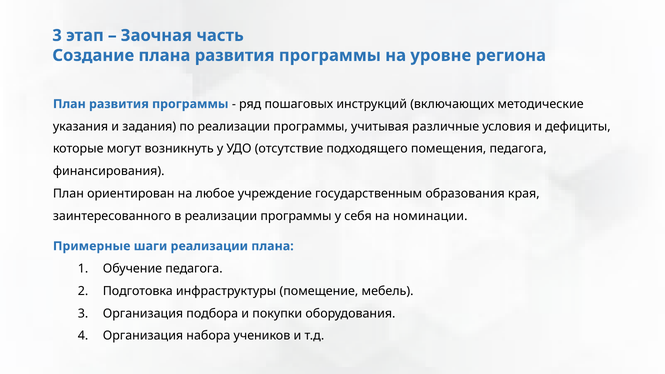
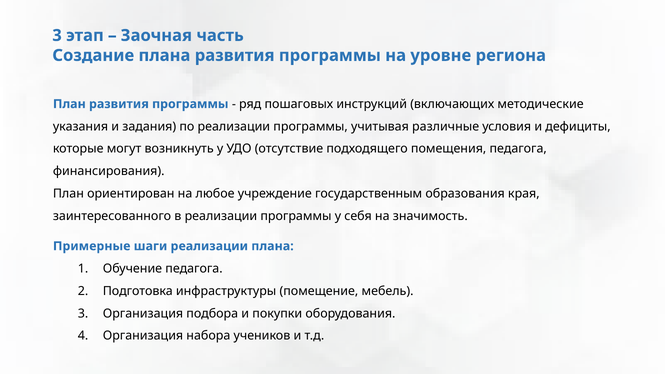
номинации: номинации -> значимость
